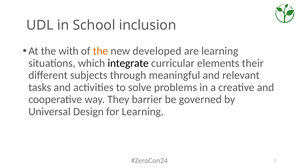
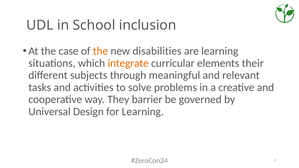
with: with -> case
developed: developed -> disabilities
integrate colour: black -> orange
